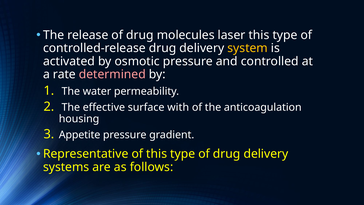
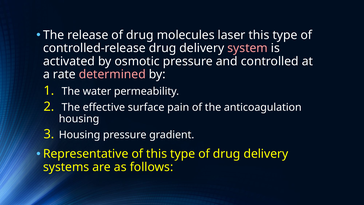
system colour: yellow -> pink
with: with -> pain
Appetite at (80, 135): Appetite -> Housing
